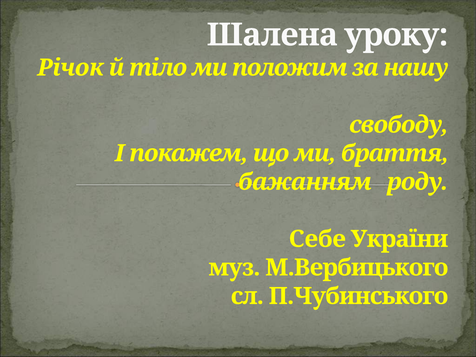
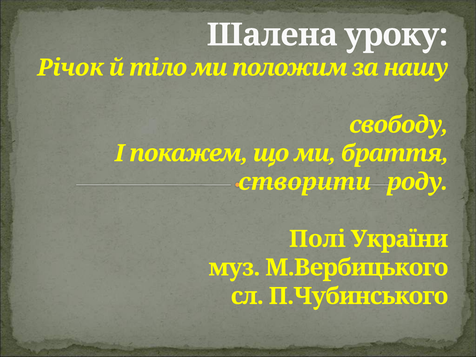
бажанням: бажанням -> створити
Себе: Себе -> Полі
